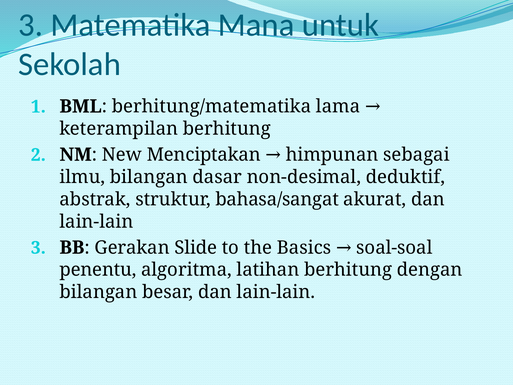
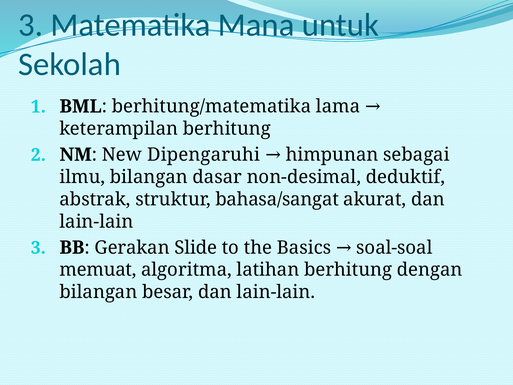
Menciptakan: Menciptakan -> Dipengaruhi
penentu: penentu -> memuat
